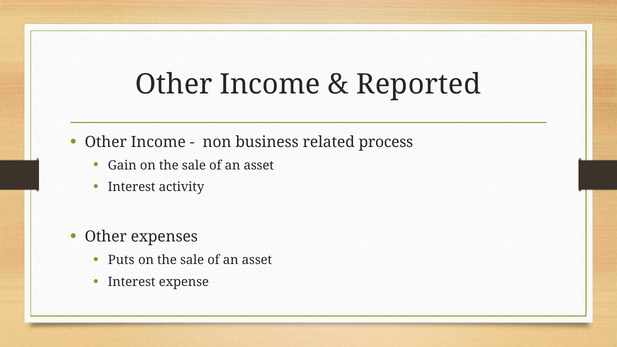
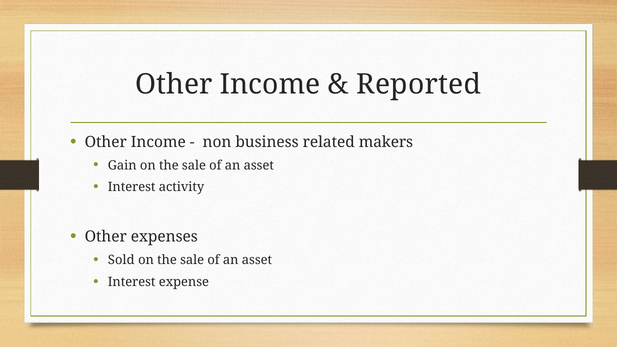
process: process -> makers
Puts: Puts -> Sold
